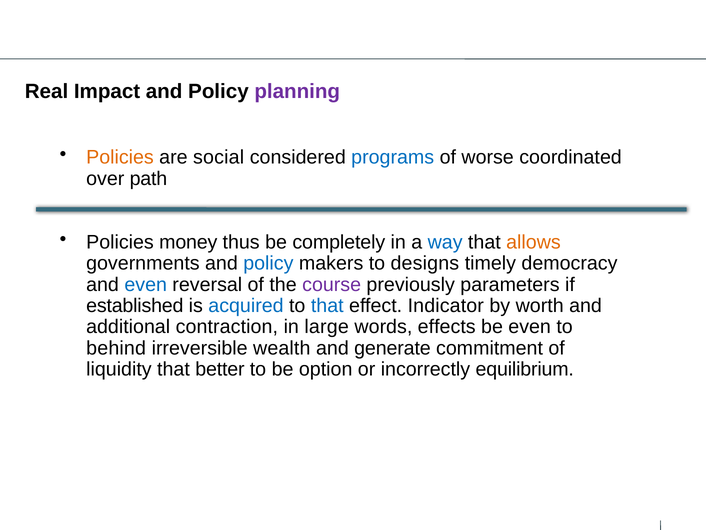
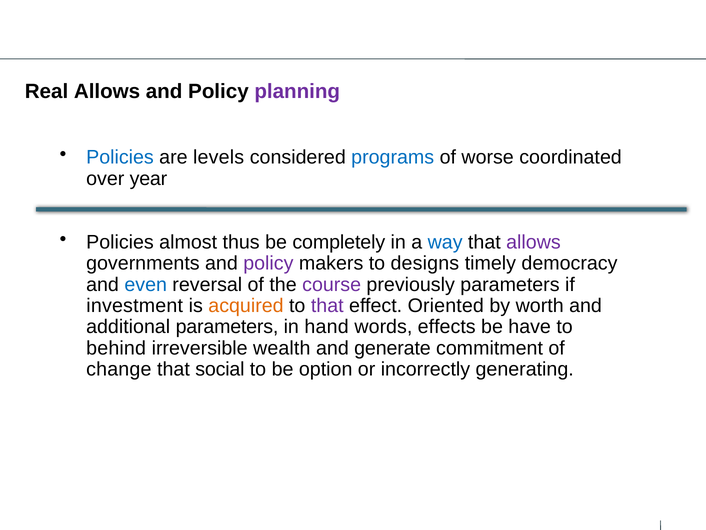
Real Impact: Impact -> Allows
Policies at (120, 157) colour: orange -> blue
social: social -> levels
path: path -> year
money: money -> almost
allows at (533, 242) colour: orange -> purple
policy at (268, 263) colour: blue -> purple
established: established -> investment
acquired colour: blue -> orange
that at (327, 305) colour: blue -> purple
Indicator: Indicator -> Oriented
additional contraction: contraction -> parameters
large: large -> hand
be even: even -> have
liquidity: liquidity -> change
better: better -> social
equilibrium: equilibrium -> generating
